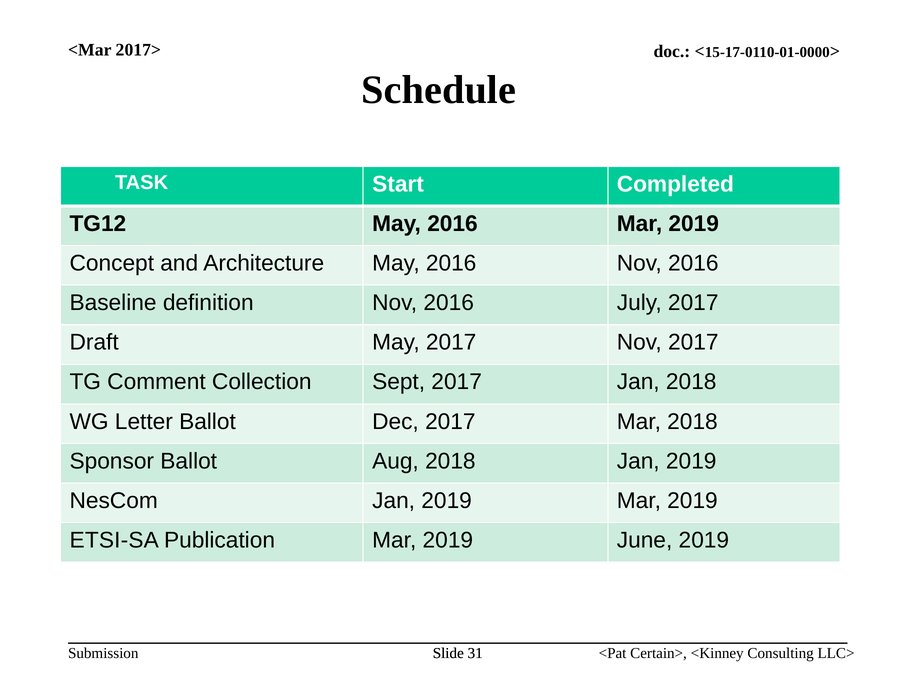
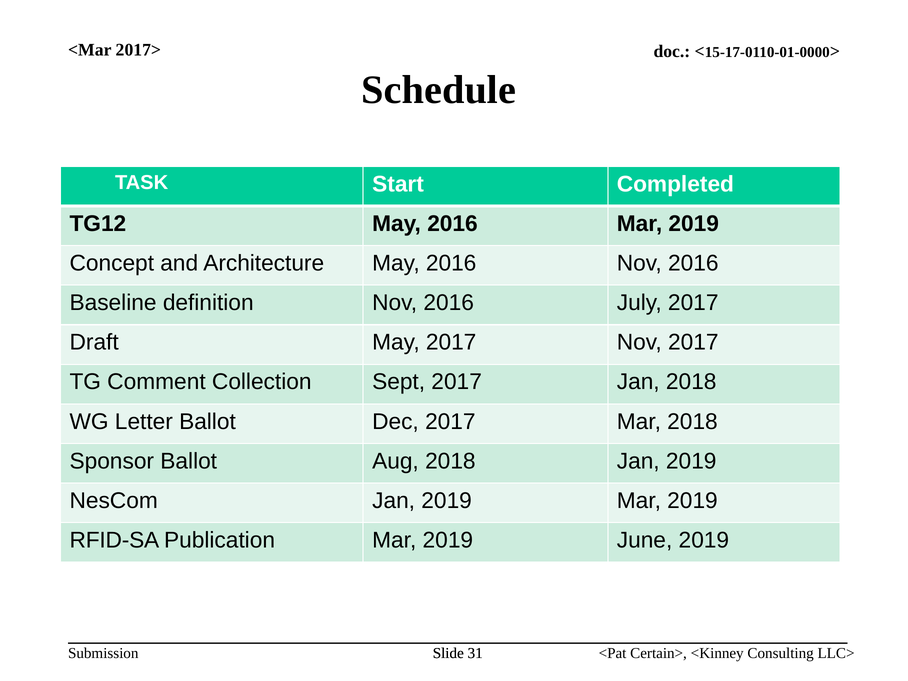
ETSI-SA: ETSI-SA -> RFID-SA
